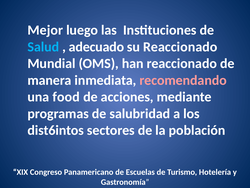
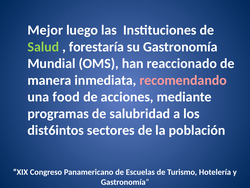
Salud colour: light blue -> light green
adecuado: adecuado -> forestaría
su Reaccionado: Reaccionado -> Gastronomía
